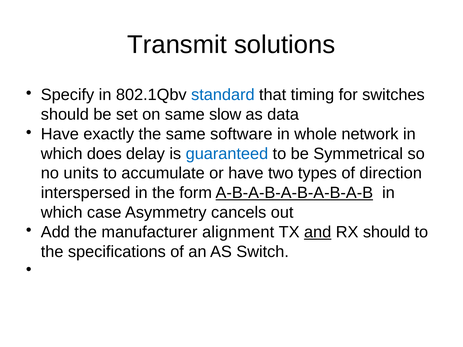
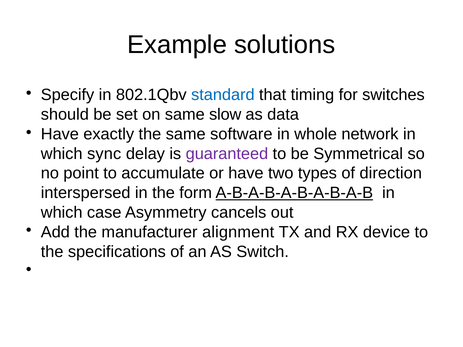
Transmit: Transmit -> Example
does: does -> sync
guaranteed colour: blue -> purple
units: units -> point
and underline: present -> none
RX should: should -> device
